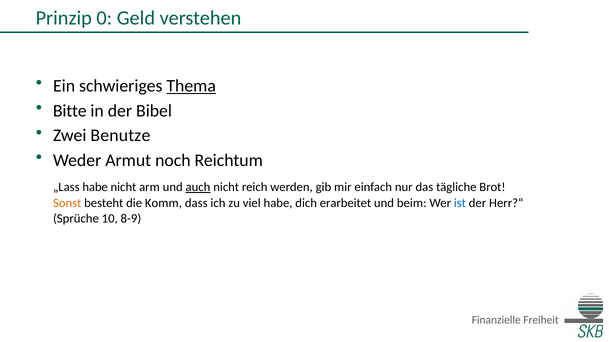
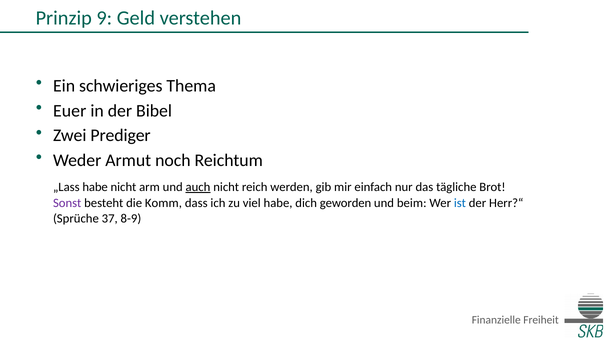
0: 0 -> 9
Thema underline: present -> none
Bitte: Bitte -> Euer
Benutze: Benutze -> Prediger
Sonst colour: orange -> purple
erarbeitet: erarbeitet -> geworden
10: 10 -> 37
